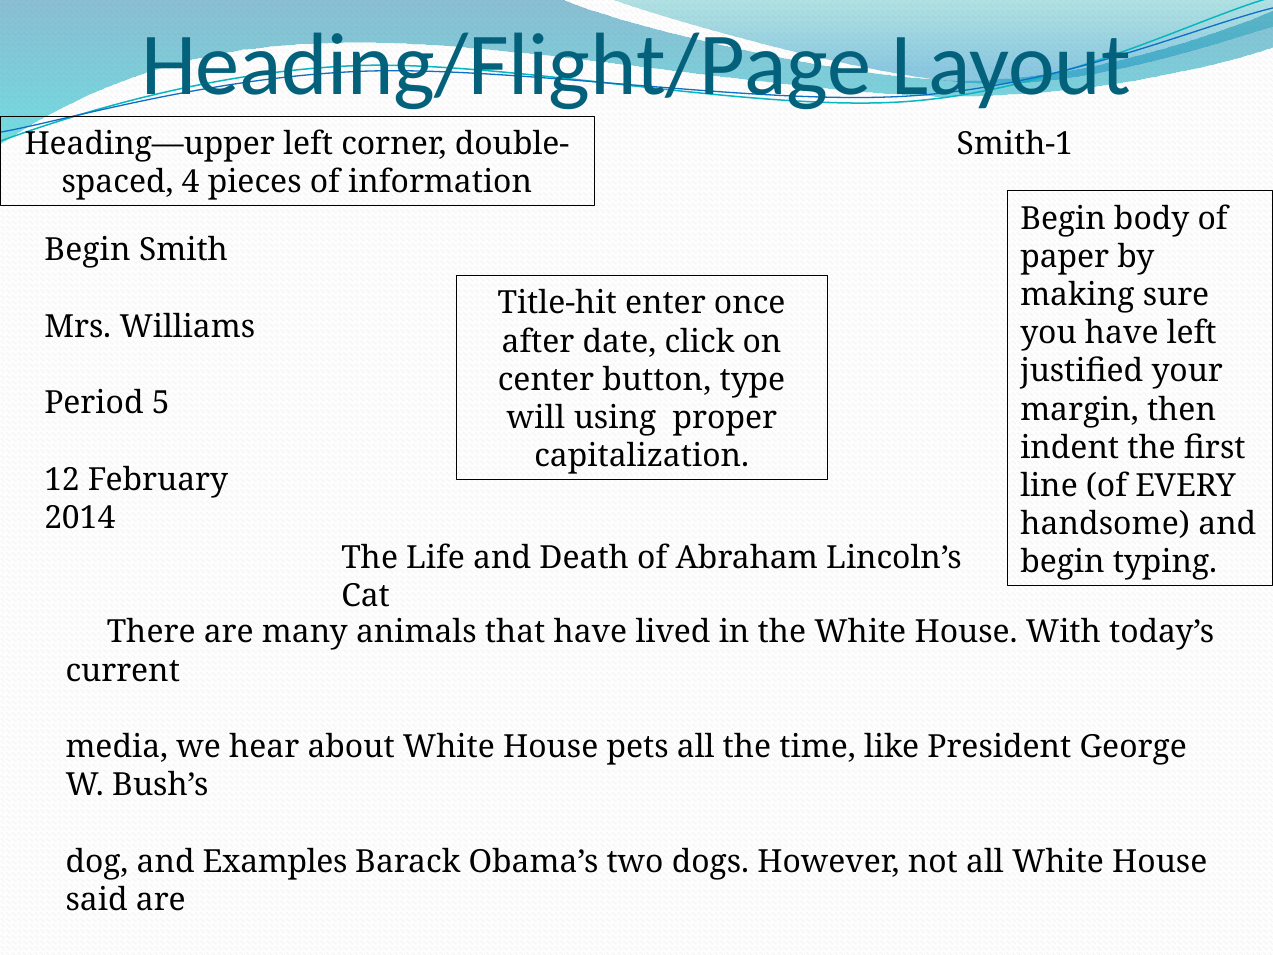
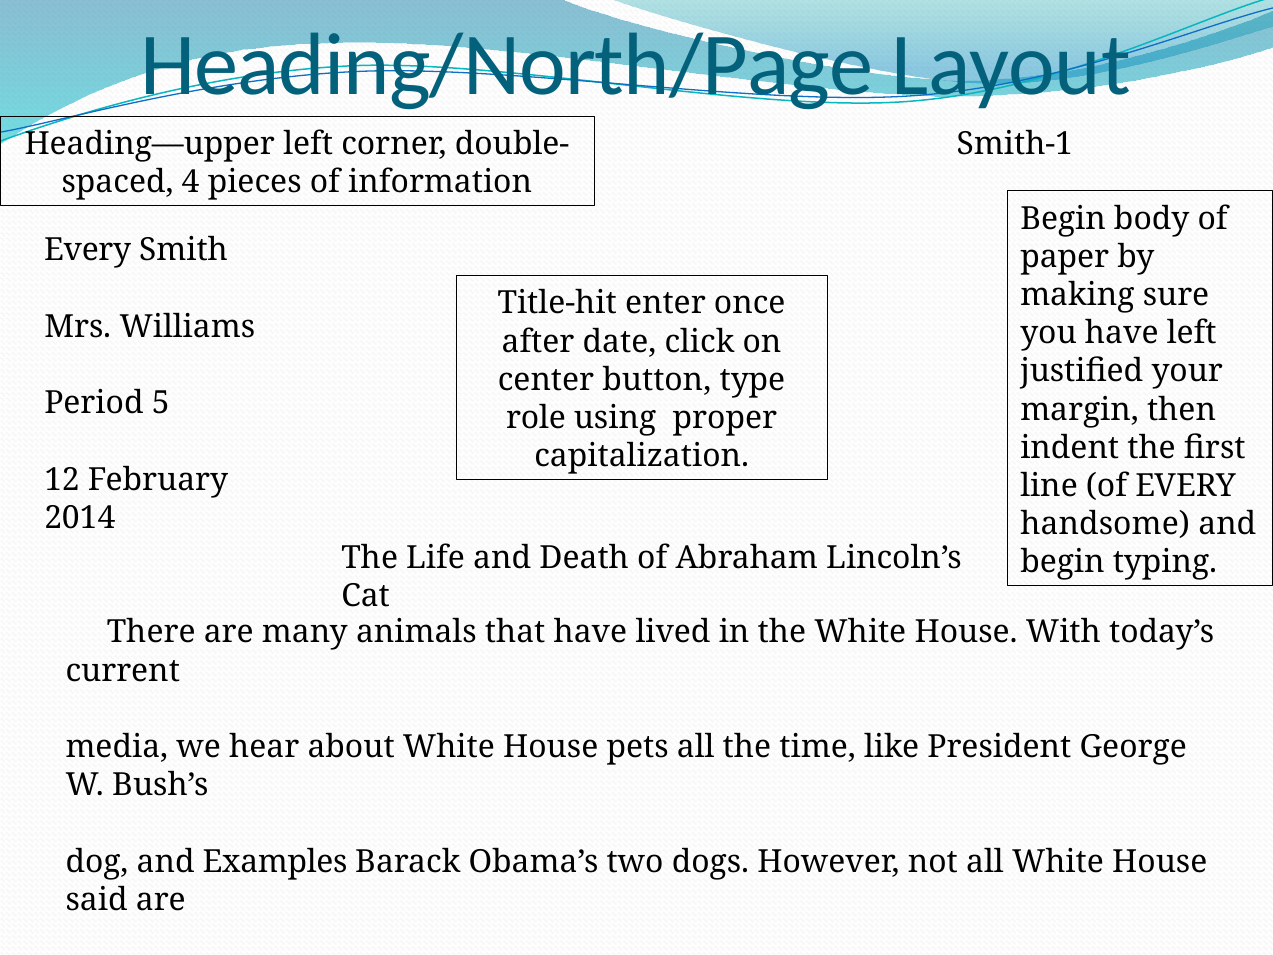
Heading/Flight/Page: Heading/Flight/Page -> Heading/North/Page
Begin at (87, 250): Begin -> Every
will: will -> role
